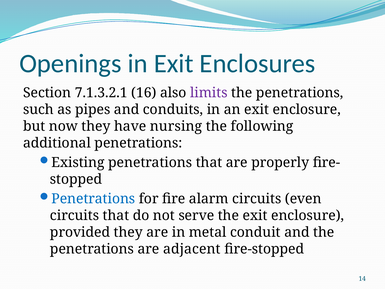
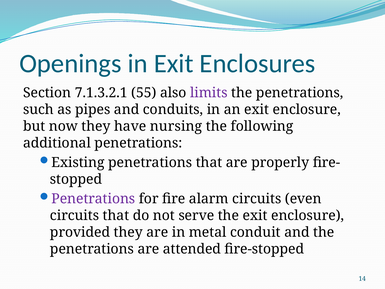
16: 16 -> 55
Penetrations at (93, 199) colour: blue -> purple
adjacent: adjacent -> attended
